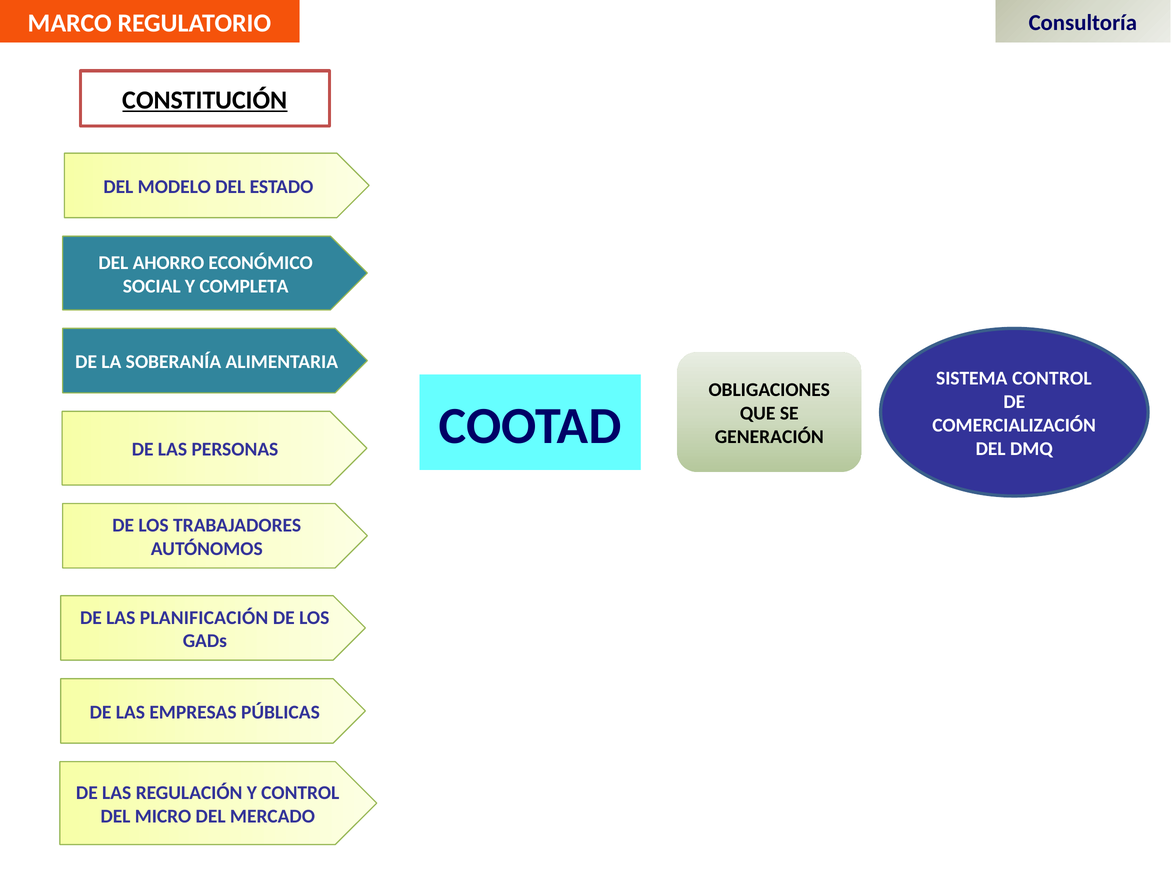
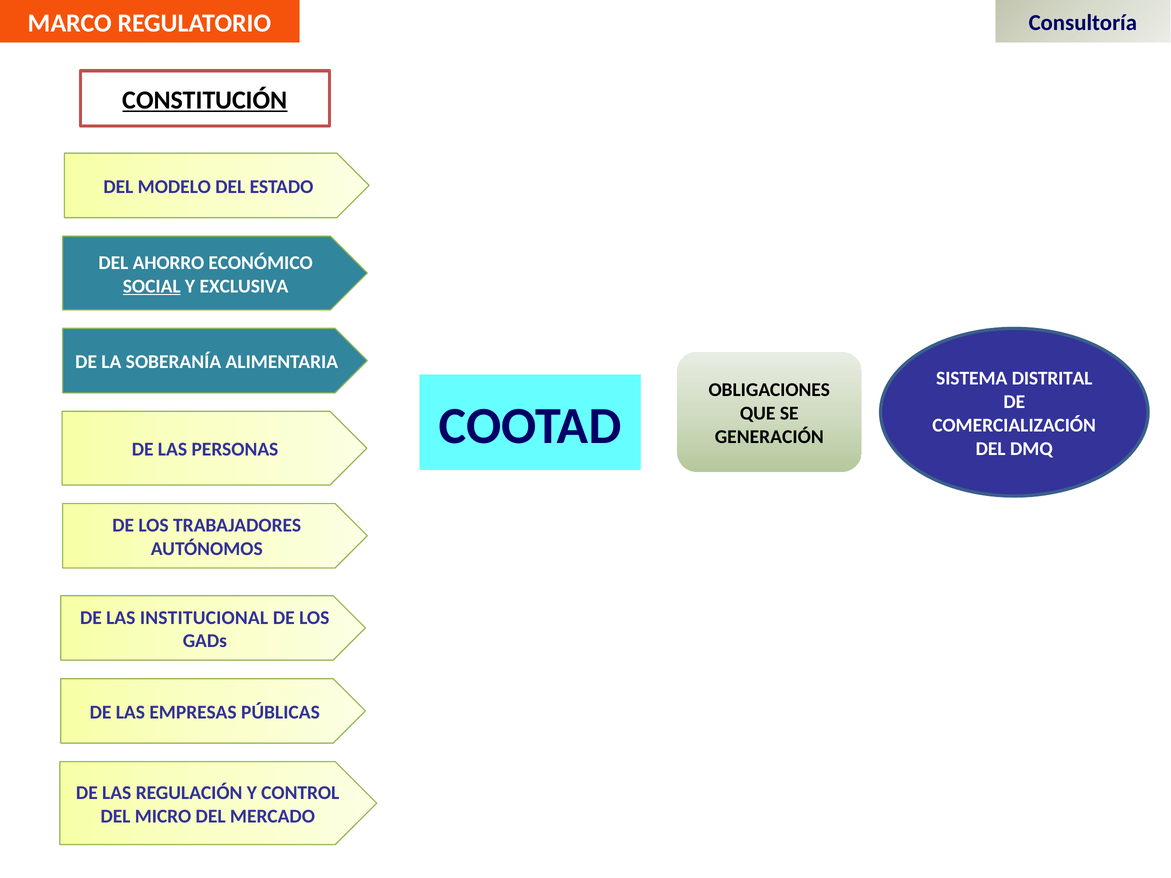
SOCIAL underline: none -> present
COMPLETA: COMPLETA -> EXCLUSIVA
SISTEMA CONTROL: CONTROL -> DISTRITAL
PLANIFICACIÓN: PLANIFICACIÓN -> INSTITUCIONAL
